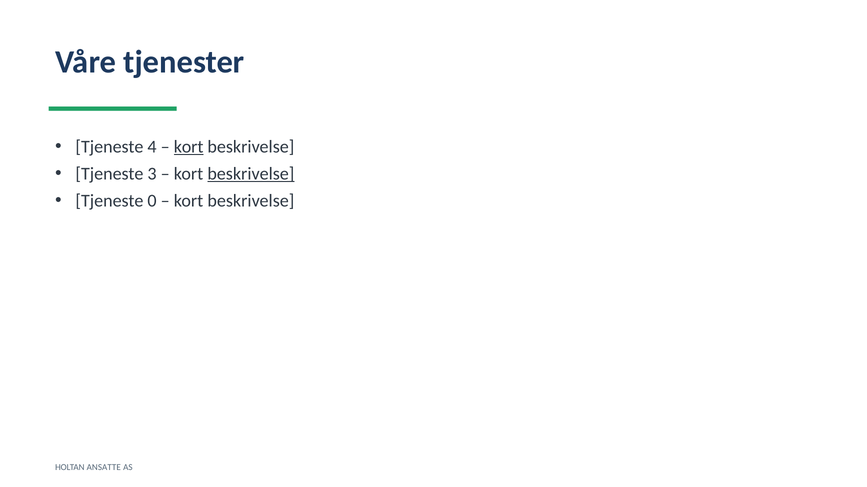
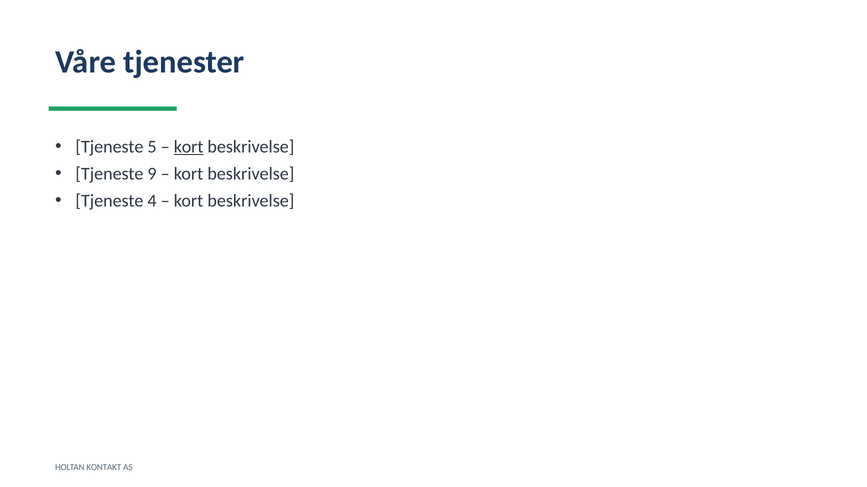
4: 4 -> 5
3: 3 -> 9
beskrivelse at (251, 174) underline: present -> none
0: 0 -> 4
ANSATTE: ANSATTE -> KONTAKT
